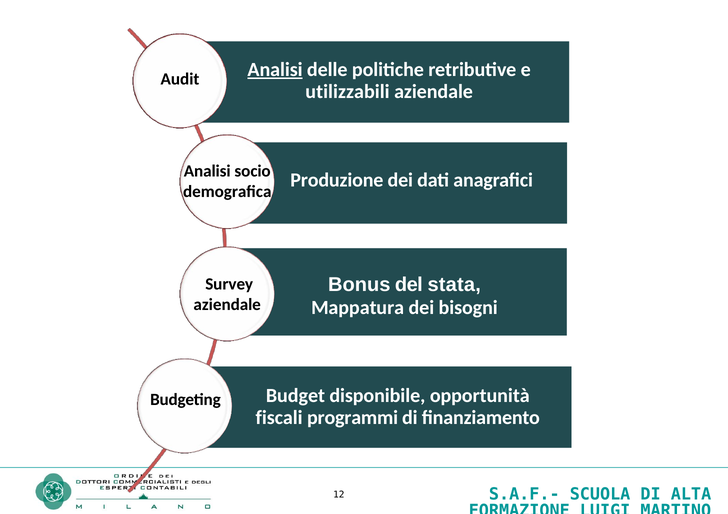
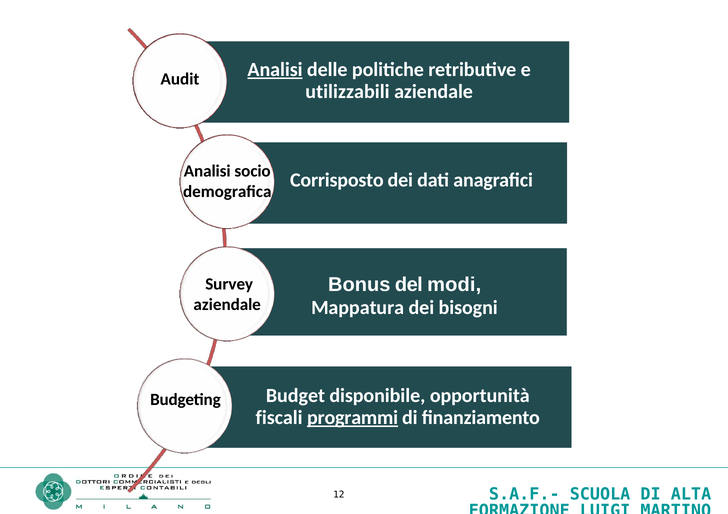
Produzione: Produzione -> Corrisposto
stata: stata -> modi
programmi underline: none -> present
